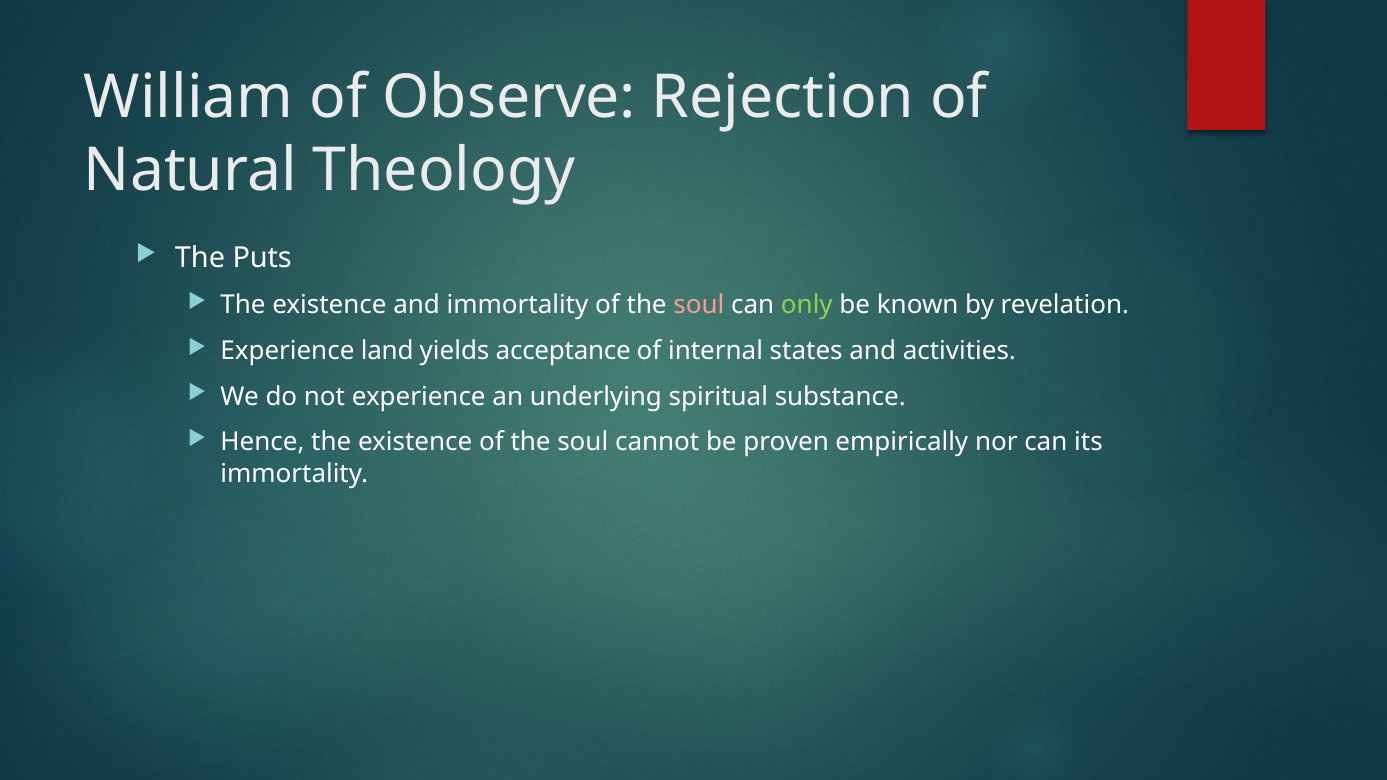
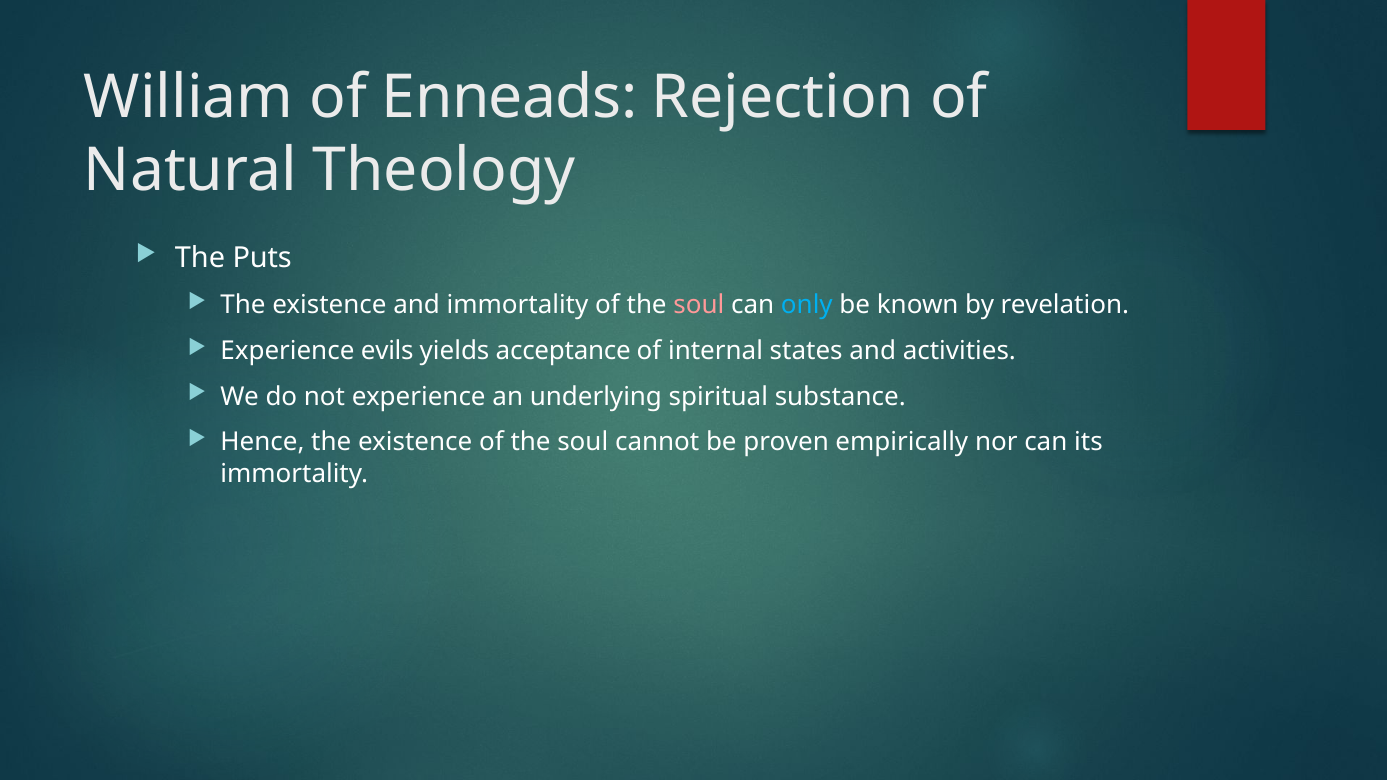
Observe: Observe -> Enneads
only colour: light green -> light blue
land: land -> evils
